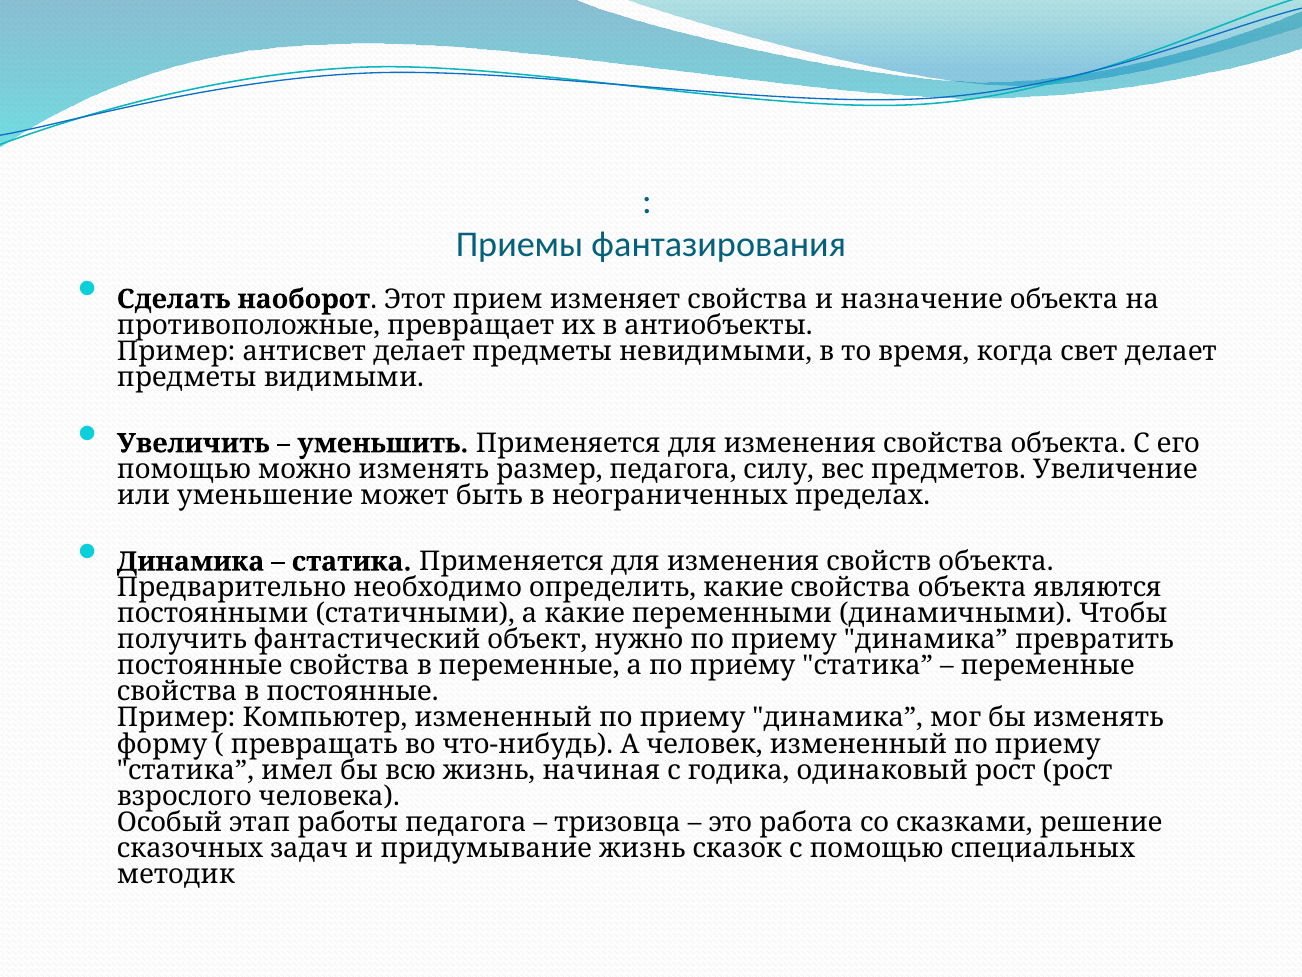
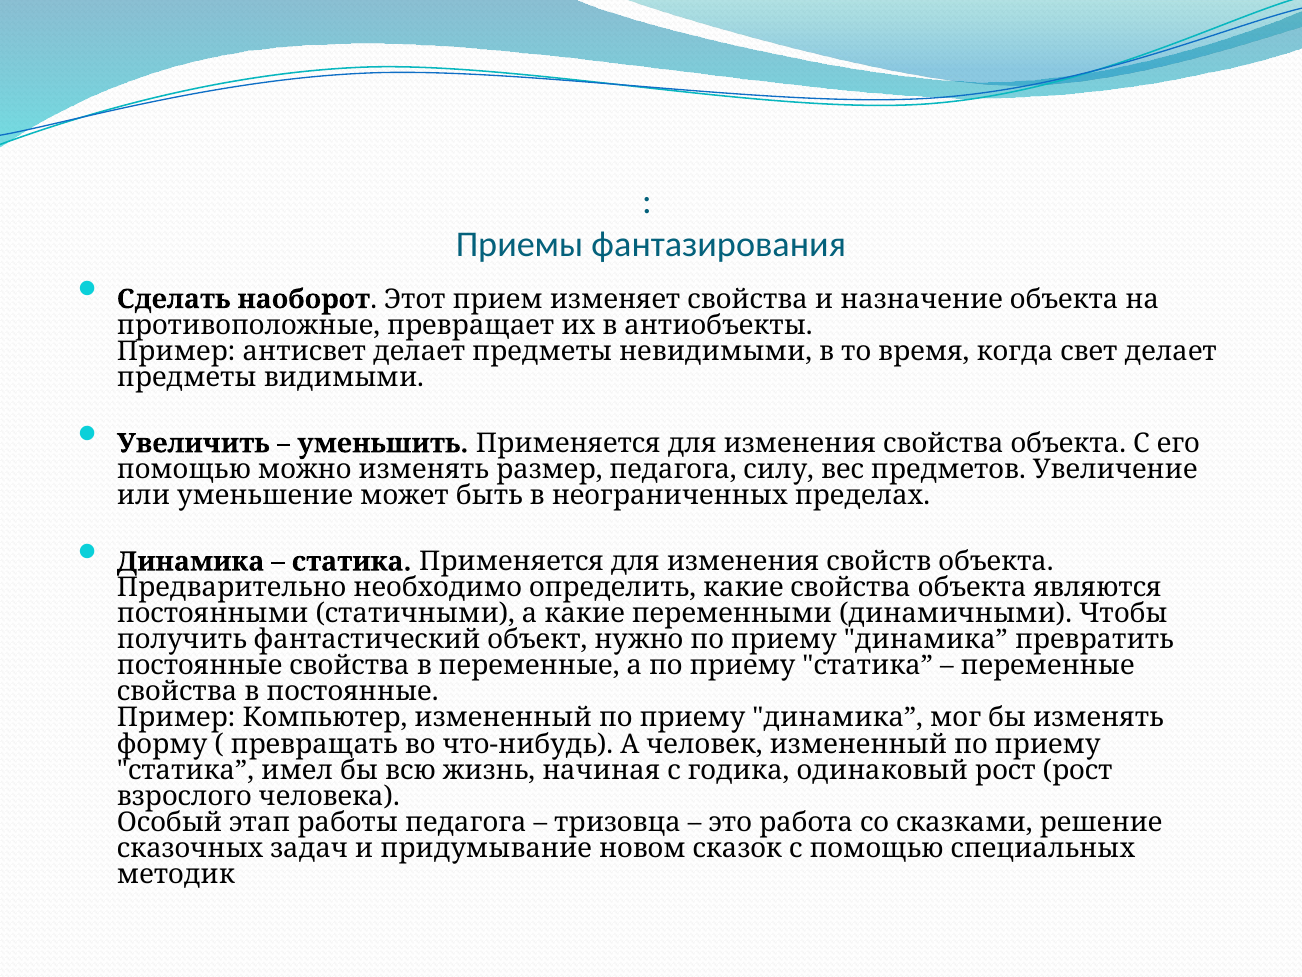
придумывание жизнь: жизнь -> новом
